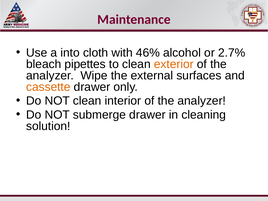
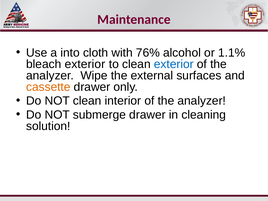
46%: 46% -> 76%
2.7%: 2.7% -> 1.1%
bleach pipettes: pipettes -> exterior
exterior at (174, 64) colour: orange -> blue
